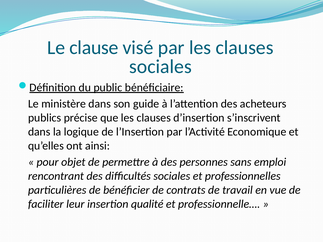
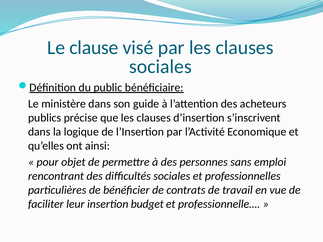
qualité: qualité -> budget
